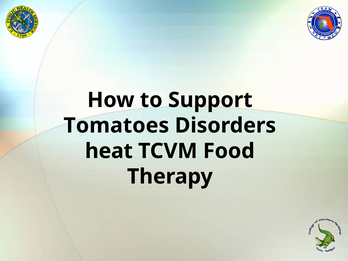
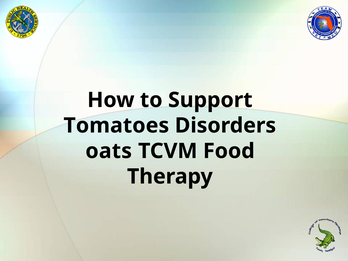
heat: heat -> oats
